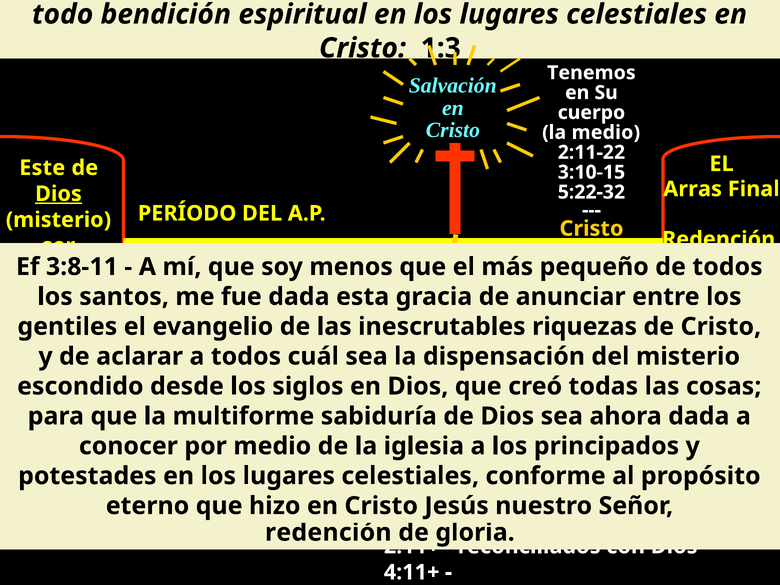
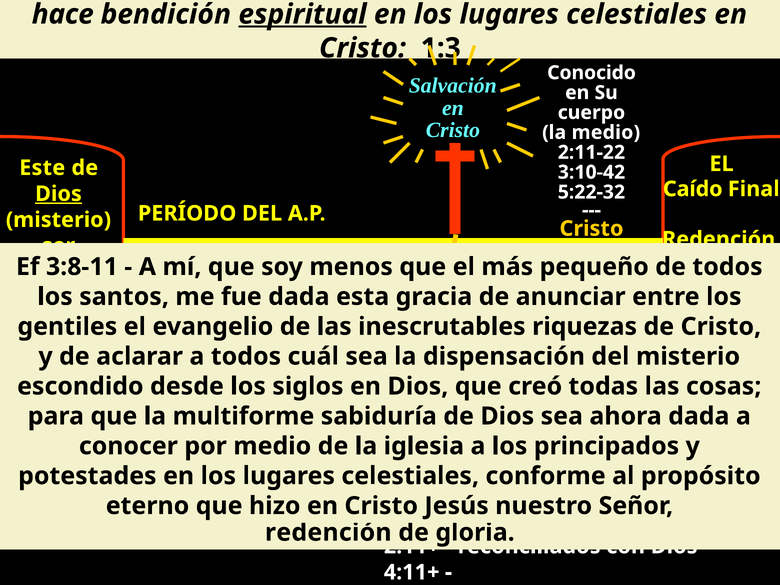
todo: todo -> hace
espiritual underline: none -> present
Tenemos at (591, 73): Tenemos -> Conocido
3:10-15: 3:10-15 -> 3:10-42
Arras: Arras -> Caído
